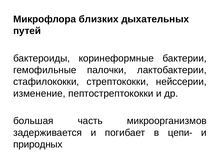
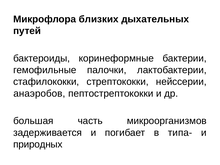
изменение: изменение -> анаэробов
цепи-: цепи- -> типа-
